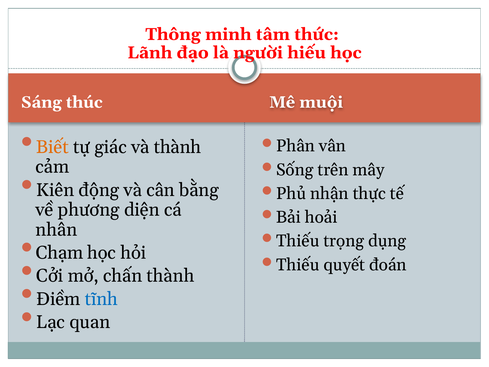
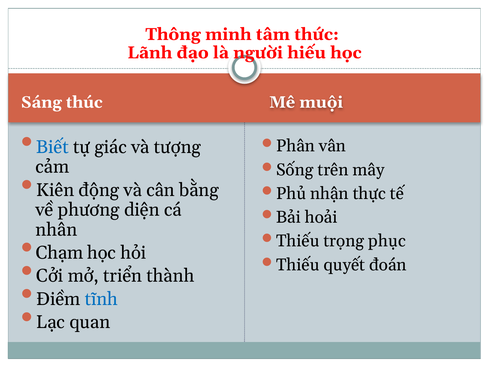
Biết colour: orange -> blue
và thành: thành -> tượng
dụng: dụng -> phục
chấn: chấn -> triển
